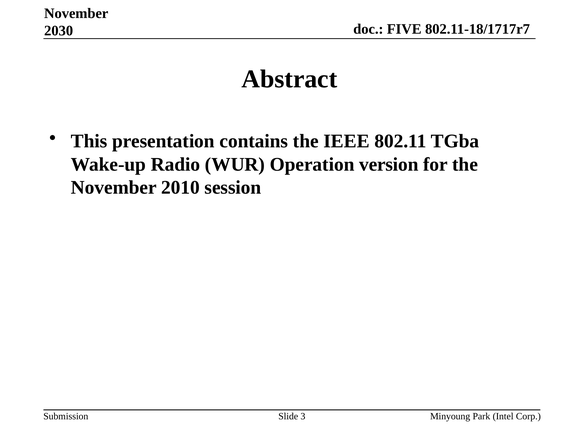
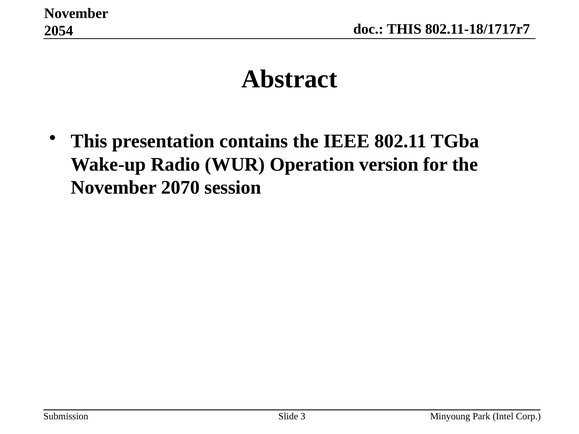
FIVE at (404, 29): FIVE -> THIS
2030: 2030 -> 2054
2010: 2010 -> 2070
